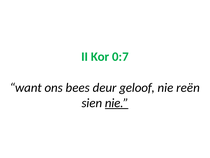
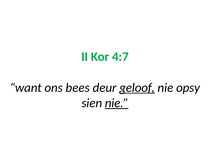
0:7: 0:7 -> 4:7
geloof underline: none -> present
reën: reën -> opsy
